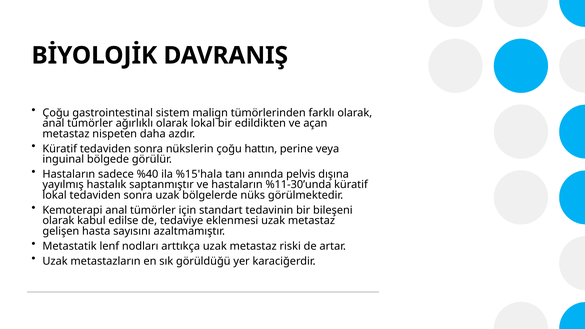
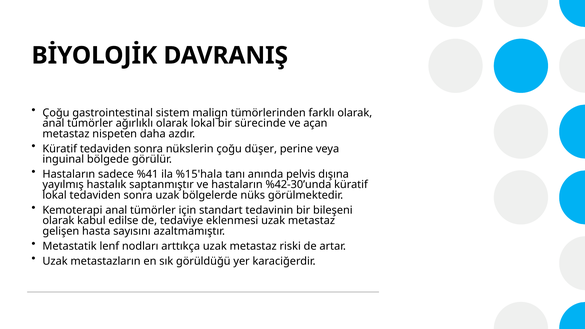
edildikten: edildikten -> sürecinde
hattın: hattın -> düşer
%40: %40 -> %41
%11-30’unda: %11-30’unda -> %42-30’unda
